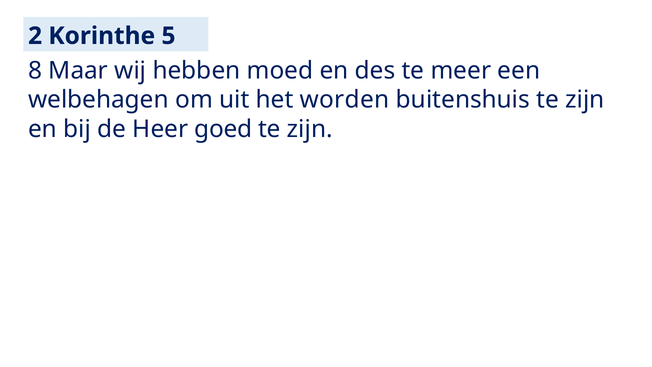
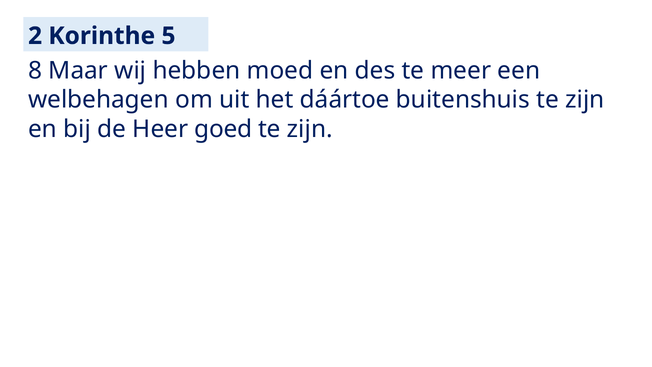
worden: worden -> dáártoe
